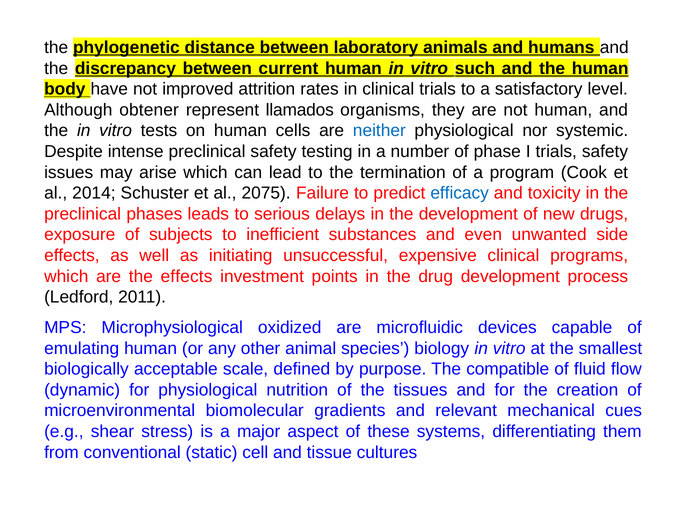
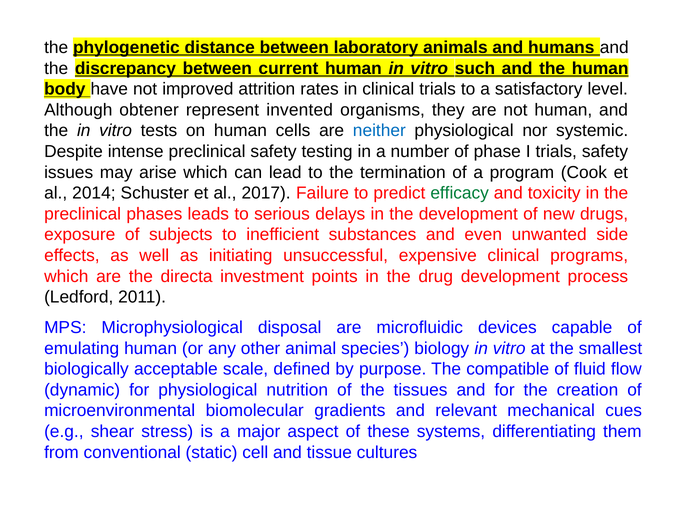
llamados: llamados -> invented
2075: 2075 -> 2017
efficacy colour: blue -> green
the effects: effects -> directa
oxidized: oxidized -> disposal
